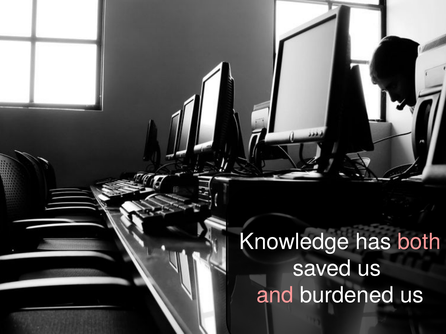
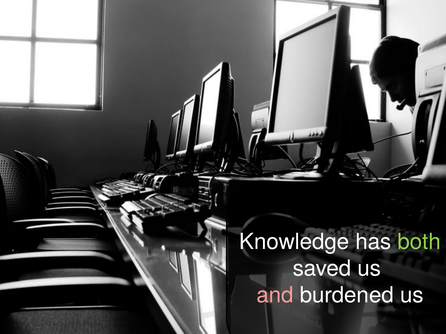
both colour: pink -> light green
